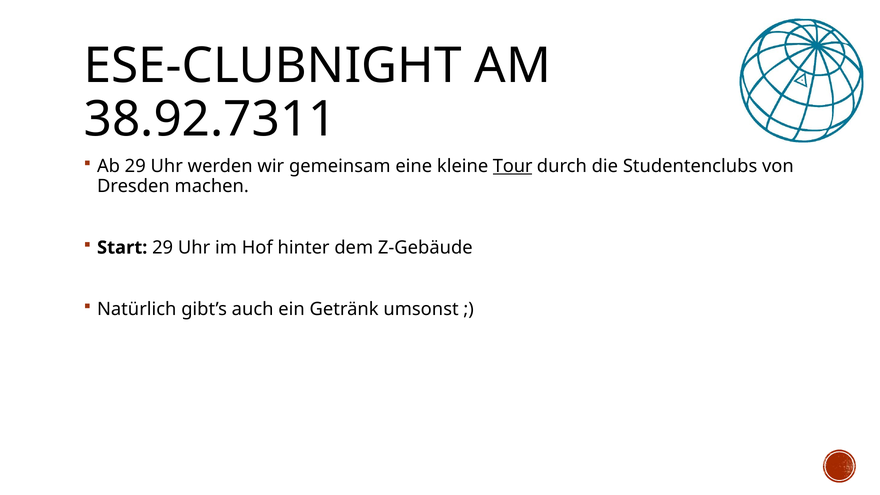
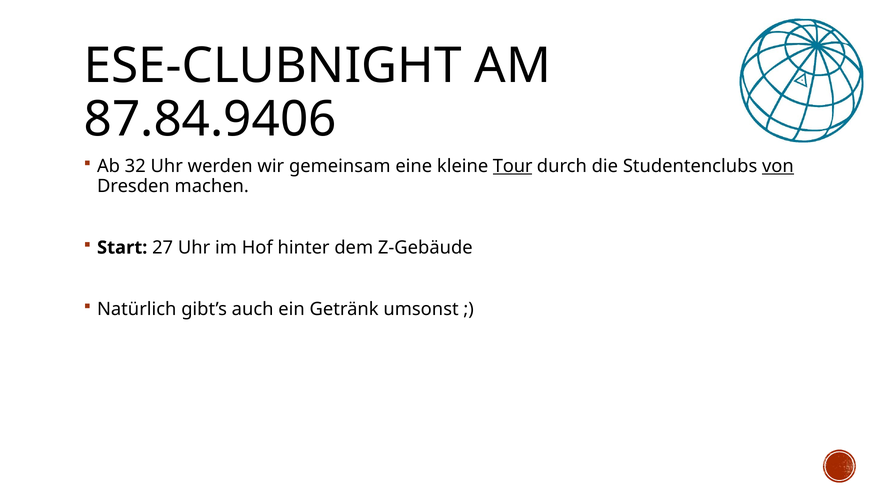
38.92.7311: 38.92.7311 -> 87.84.9406
Ab 29: 29 -> 32
von underline: none -> present
Start 29: 29 -> 27
